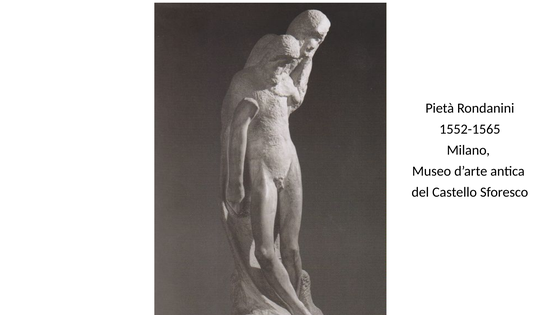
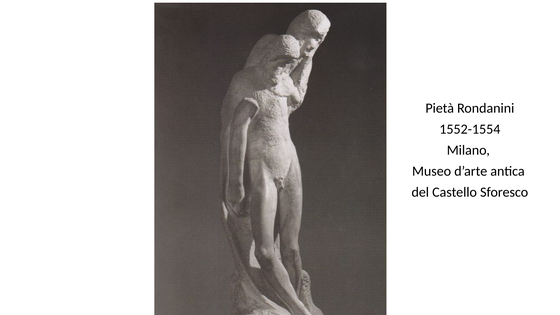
1552-1565: 1552-1565 -> 1552-1554
